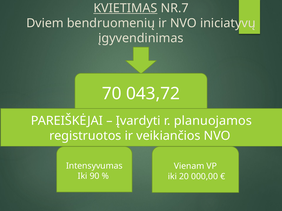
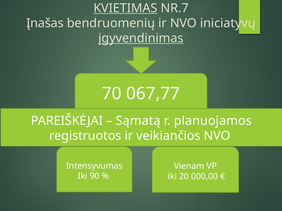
Dviem: Dviem -> Įnašas
įgyvendinimas underline: none -> present
043,72: 043,72 -> 067,77
Įvardyti: Įvardyti -> Sąmatą
